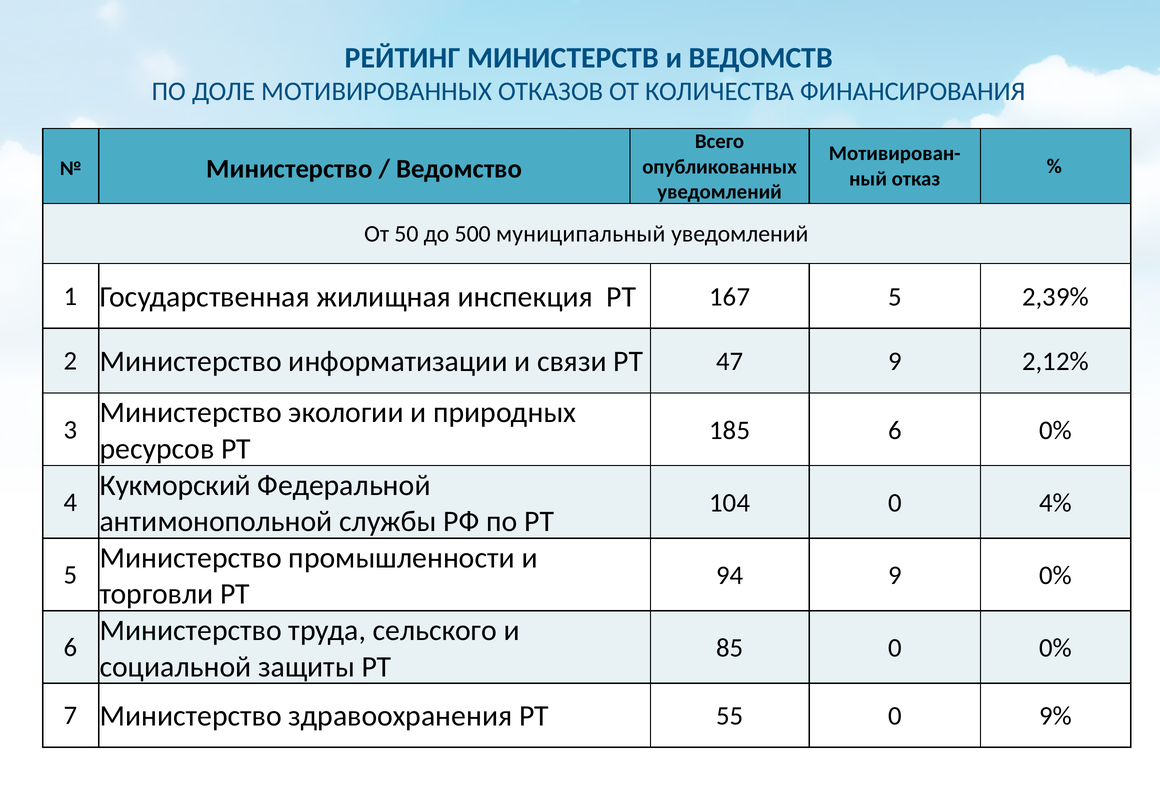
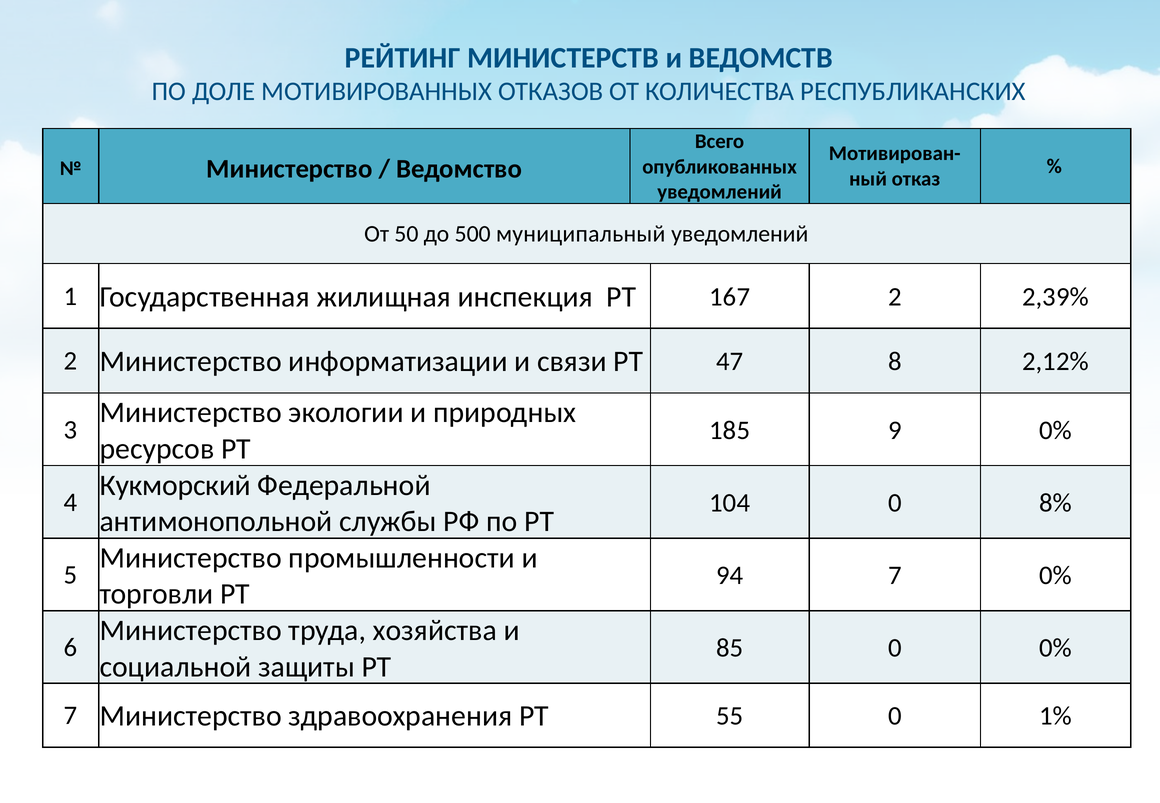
ФИНАНСИРОВАНИЯ: ФИНАНСИРОВАНИЯ -> РЕСПУБЛИКАНСКИХ
167 5: 5 -> 2
47 9: 9 -> 8
185 6: 6 -> 9
4%: 4% -> 8%
94 9: 9 -> 7
сельского: сельского -> хозяйства
9%: 9% -> 1%
